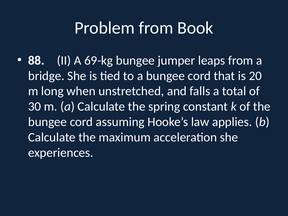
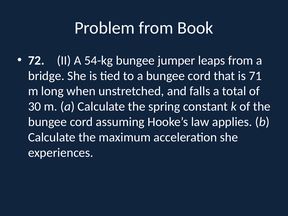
88: 88 -> 72
69-kg: 69-kg -> 54-kg
20: 20 -> 71
